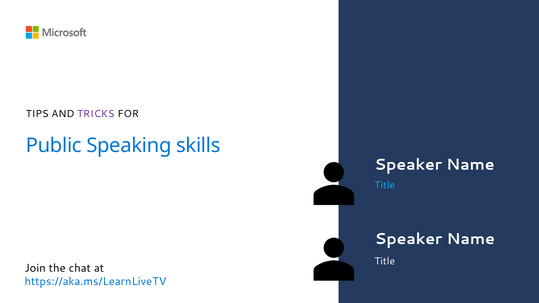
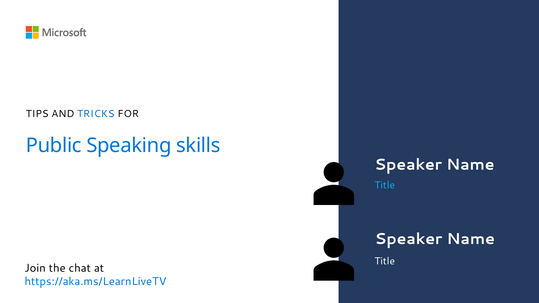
TRICKS colour: purple -> blue
